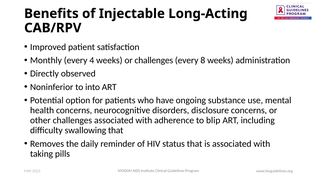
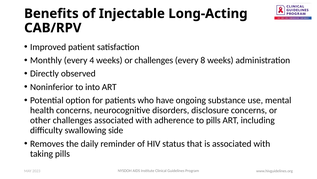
to blip: blip -> pills
swallowing that: that -> side
